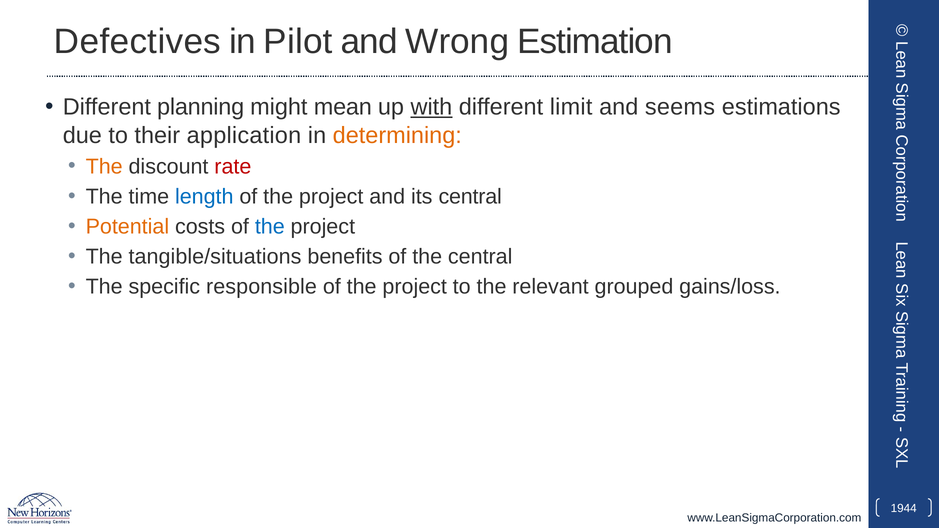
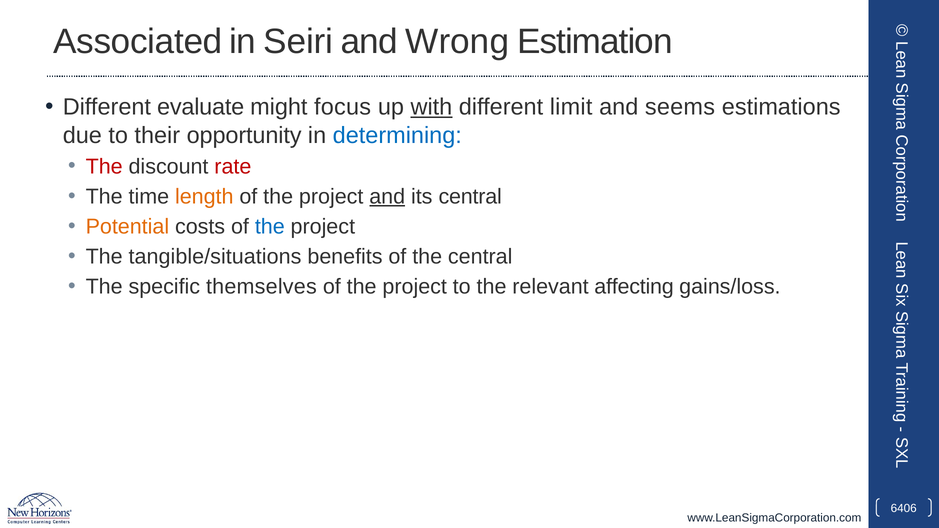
Defectives: Defectives -> Associated
Pilot: Pilot -> Seiri
planning: planning -> evaluate
mean: mean -> focus
application: application -> opportunity
determining colour: orange -> blue
The at (104, 167) colour: orange -> red
length colour: blue -> orange
and at (387, 197) underline: none -> present
responsible: responsible -> themselves
grouped: grouped -> affecting
1944: 1944 -> 6406
